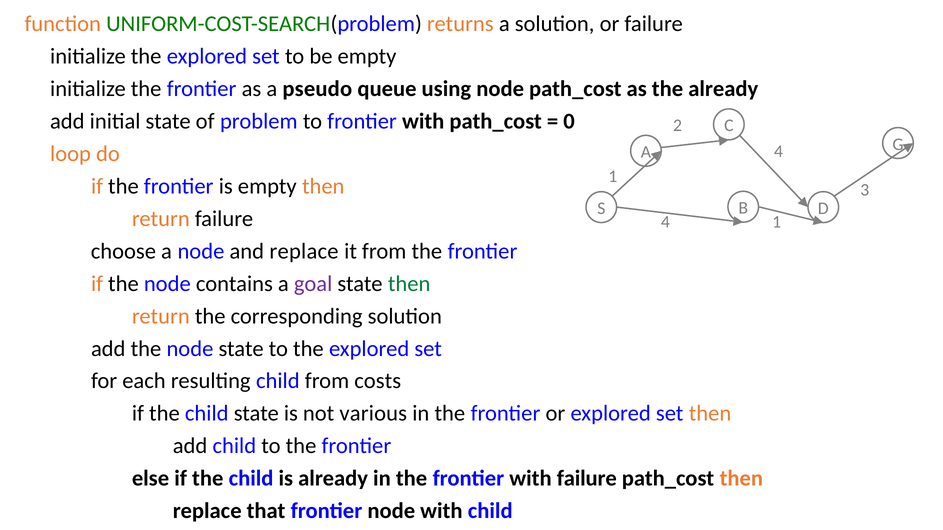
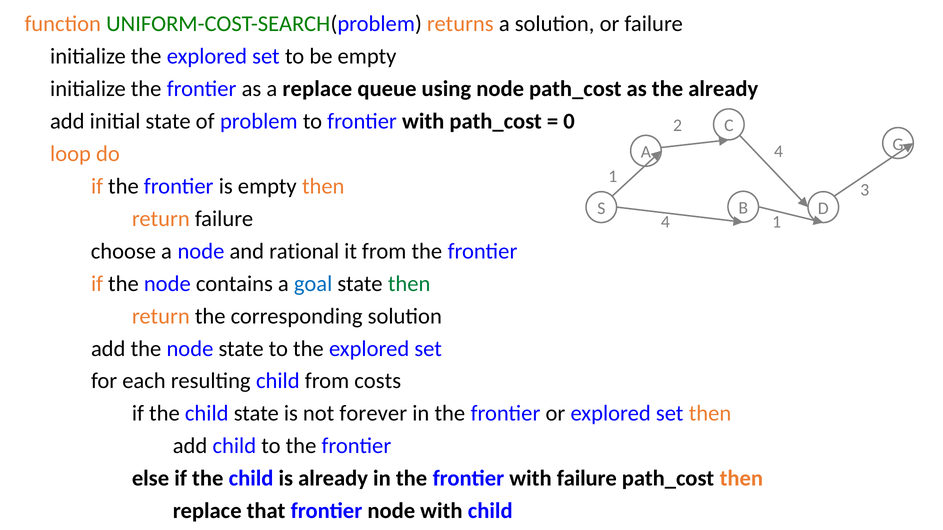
a pseudo: pseudo -> replace
and replace: replace -> rational
goal colour: purple -> blue
various: various -> forever
